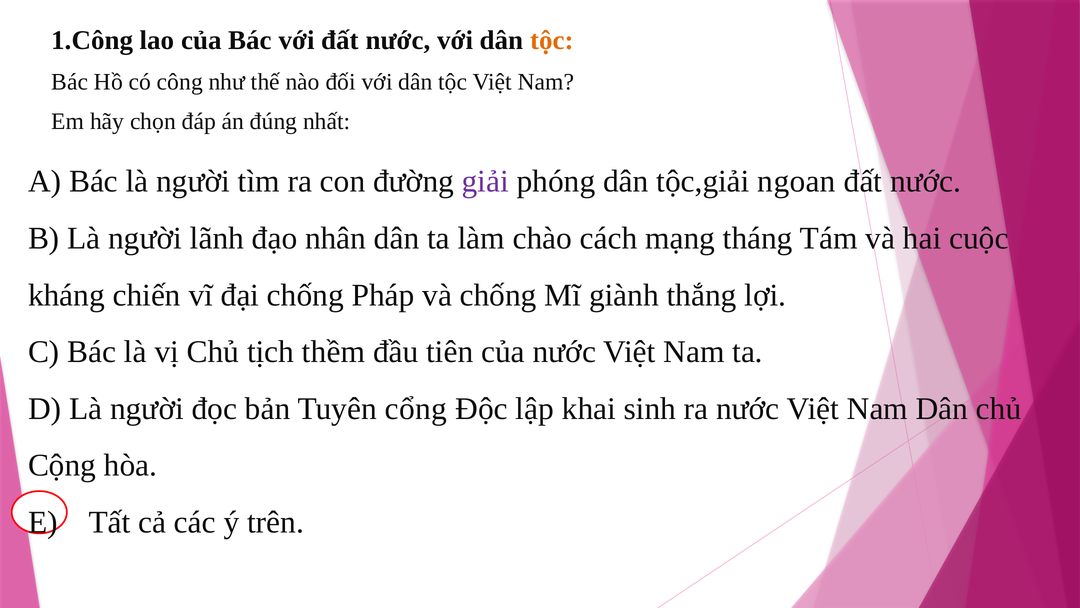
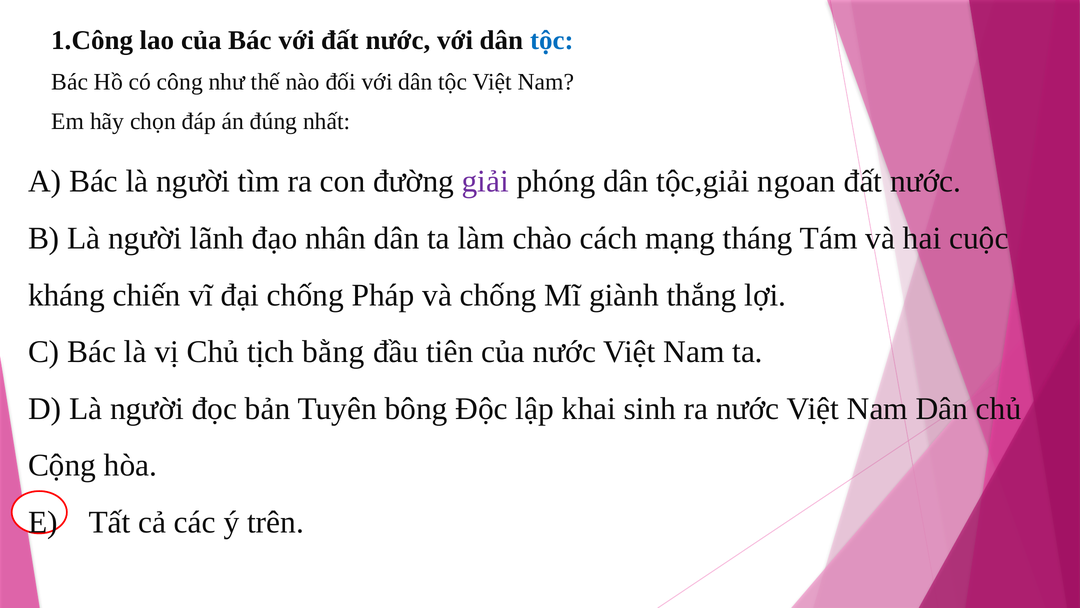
tộc at (552, 40) colour: orange -> blue
thềm: thềm -> bằng
cổng: cổng -> bông
